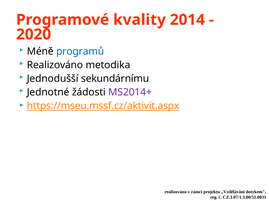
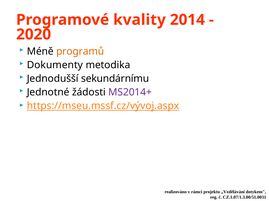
programů colour: blue -> orange
Realizováno at (55, 65): Realizováno -> Dokumenty
https://mseu.mssf.cz/aktivit.aspx: https://mseu.mssf.cz/aktivit.aspx -> https://mseu.mssf.cz/vývoj.aspx
